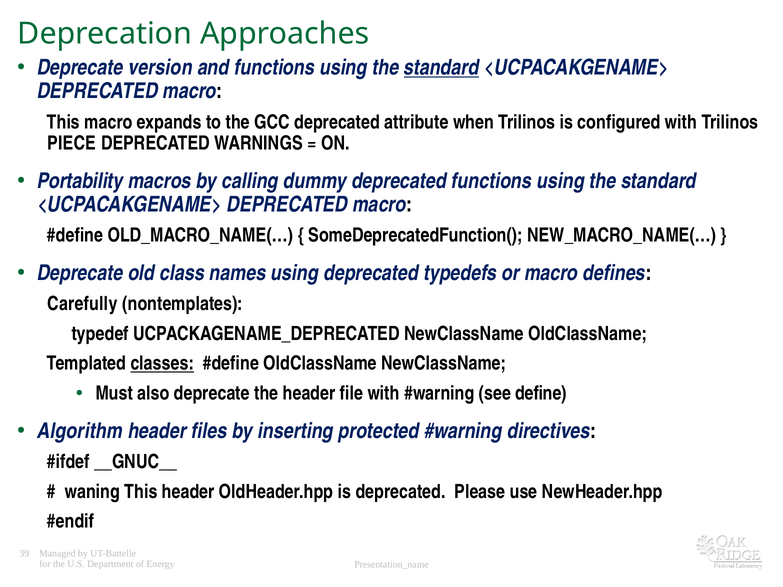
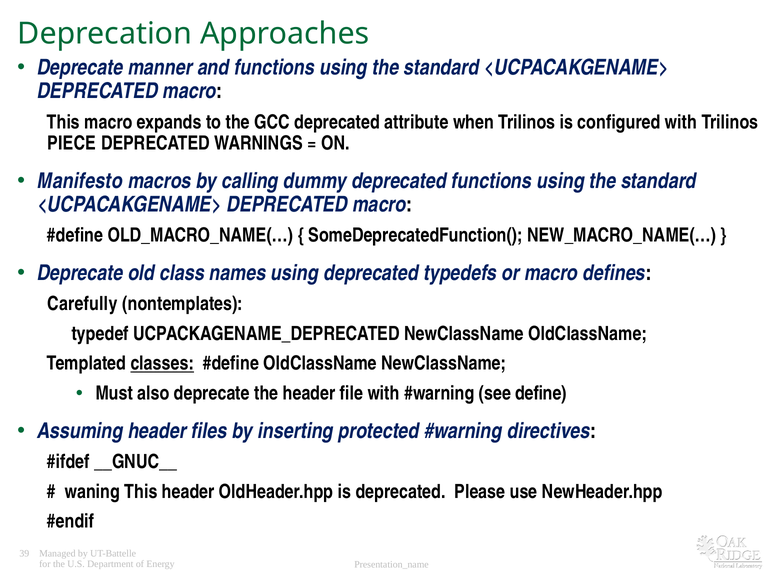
version: version -> manner
standard at (441, 68) underline: present -> none
Portability: Portability -> Manifesto
Algorithm: Algorithm -> Assuming
